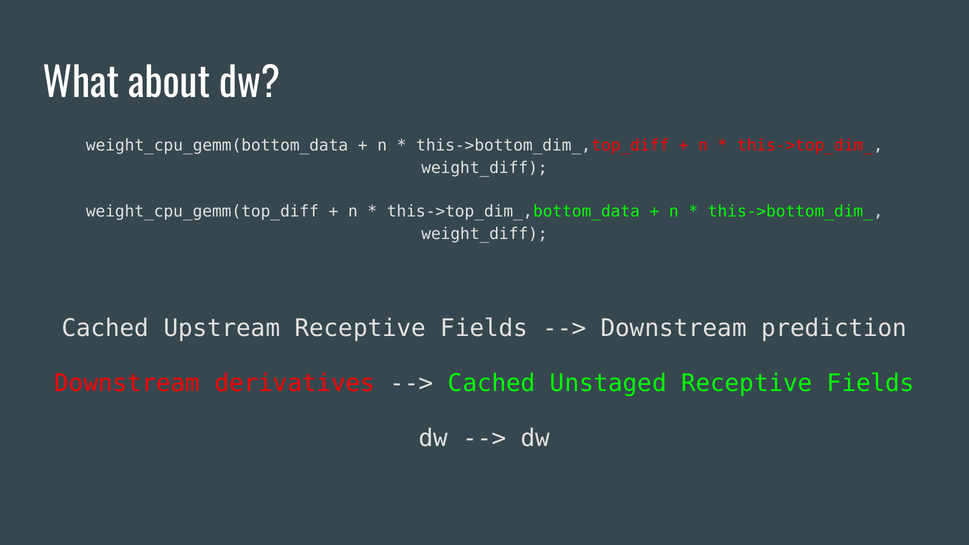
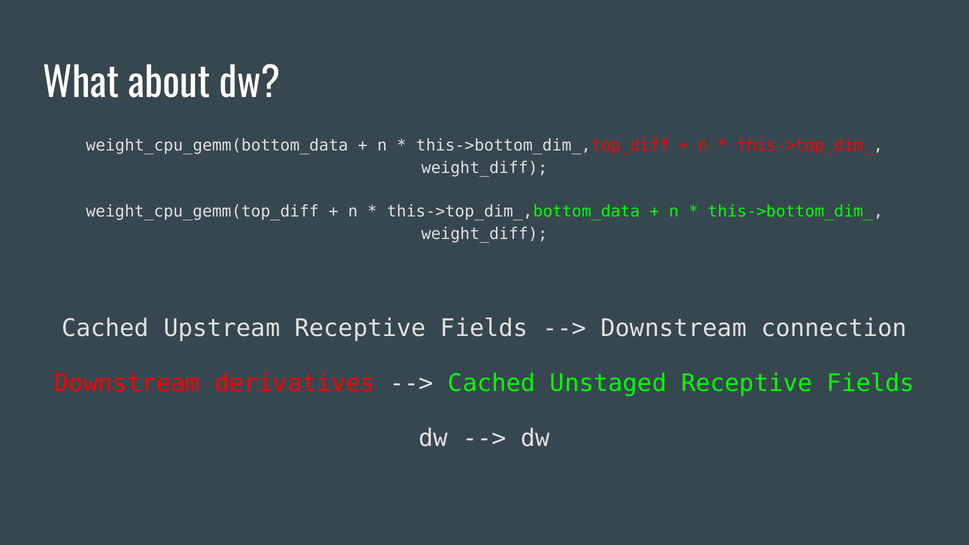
prediction: prediction -> connection
